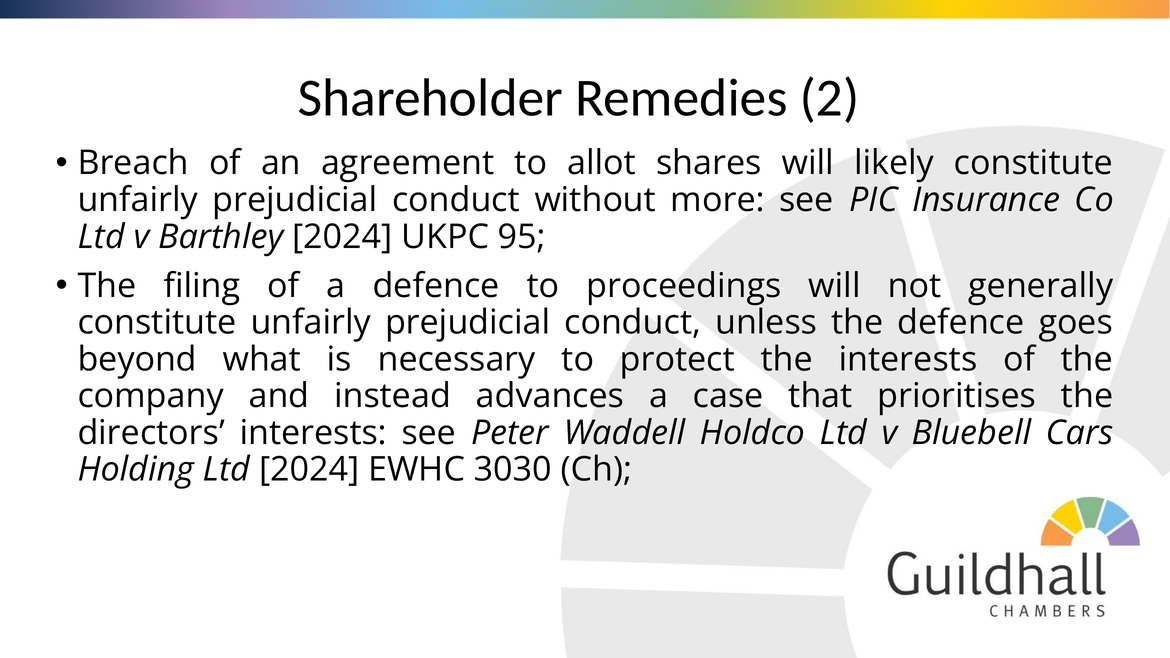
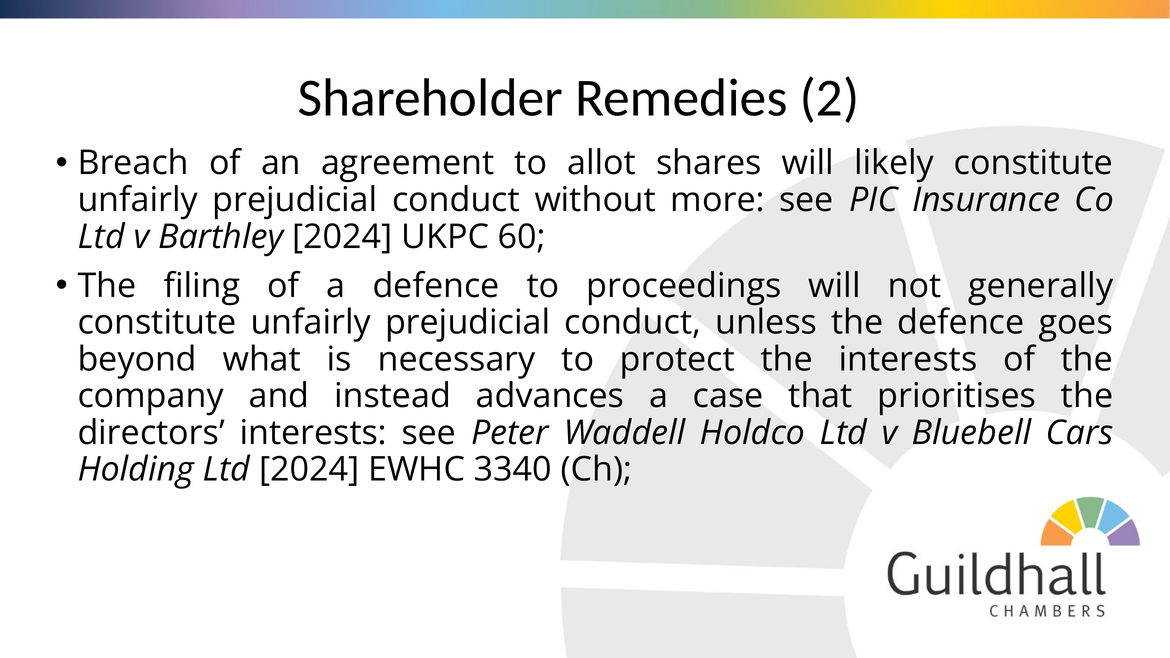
95: 95 -> 60
3030: 3030 -> 3340
